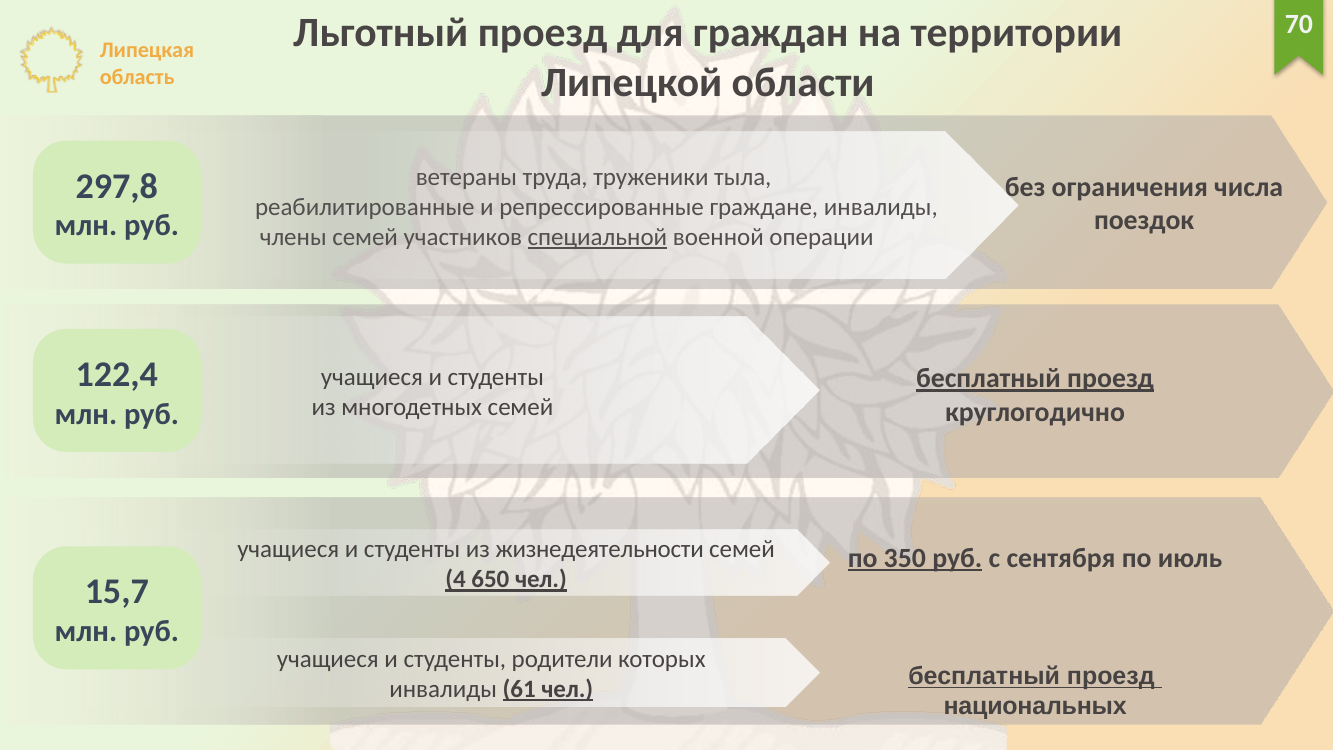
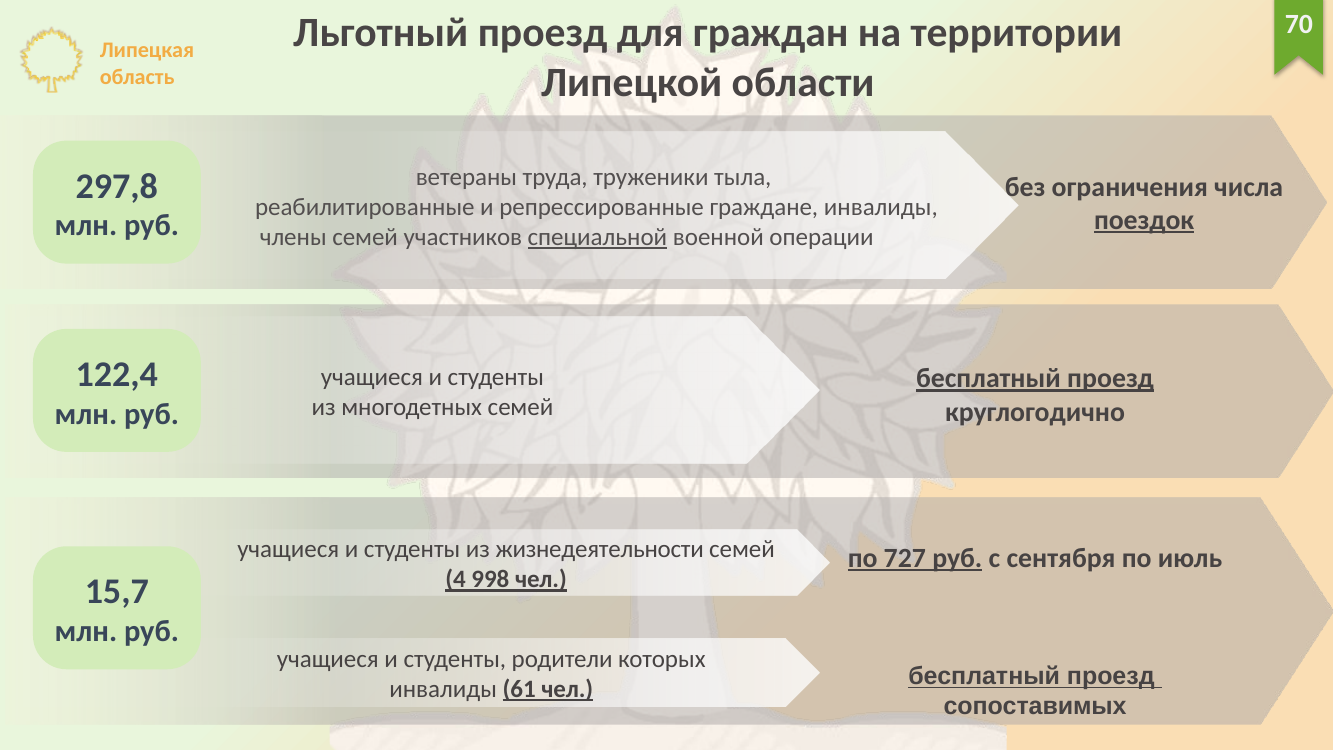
поездок underline: none -> present
350: 350 -> 727
650: 650 -> 998
национальных: национальных -> сопоставимых
